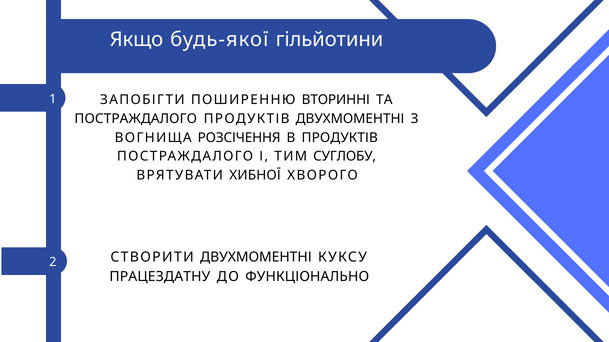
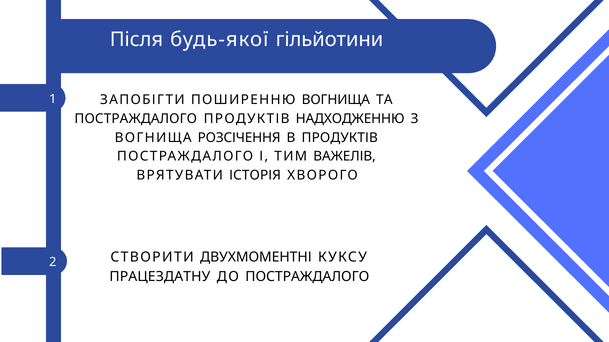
Якщо: Якщо -> Після
ПОШИРЕННЮ ВТОРИННІ: ВТОРИННІ -> ВОГНИЩА
ПРОДУКТІВ ДВУХМОМЕНТНІ: ДВУХМОМЕНТНІ -> НАДХОДЖЕННЮ
СУГЛОБУ: СУГЛОБУ -> ВАЖЕЛІВ
ХИБНОЇ: ХИБНОЇ -> ІСТОРІЯ
ДО ФУНКЦІОНАЛЬНО: ФУНКЦІОНАЛЬНО -> ПОСТРАЖДАЛОГО
